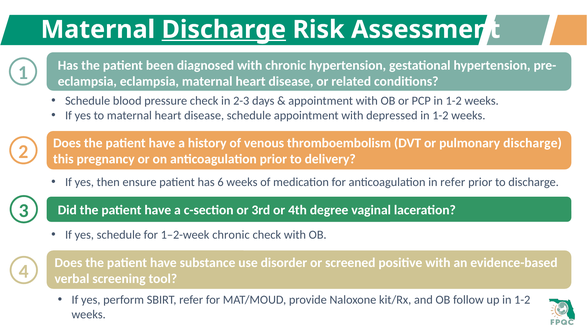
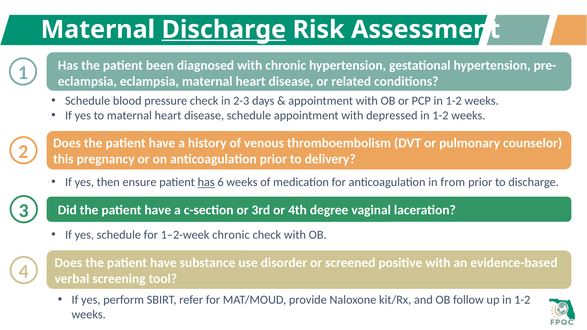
pulmonary discharge: discharge -> counselor
has at (206, 182) underline: none -> present
in refer: refer -> from
